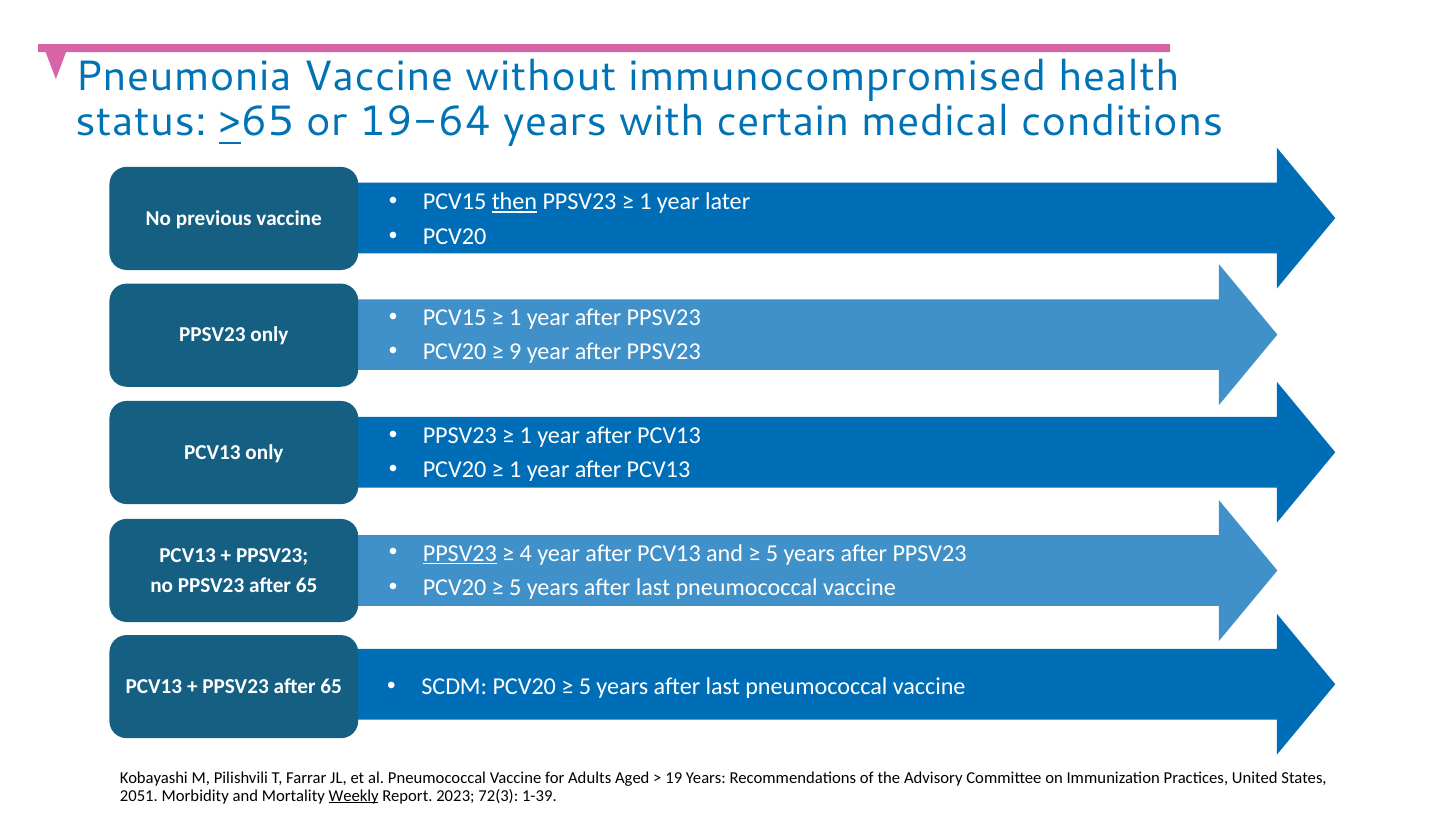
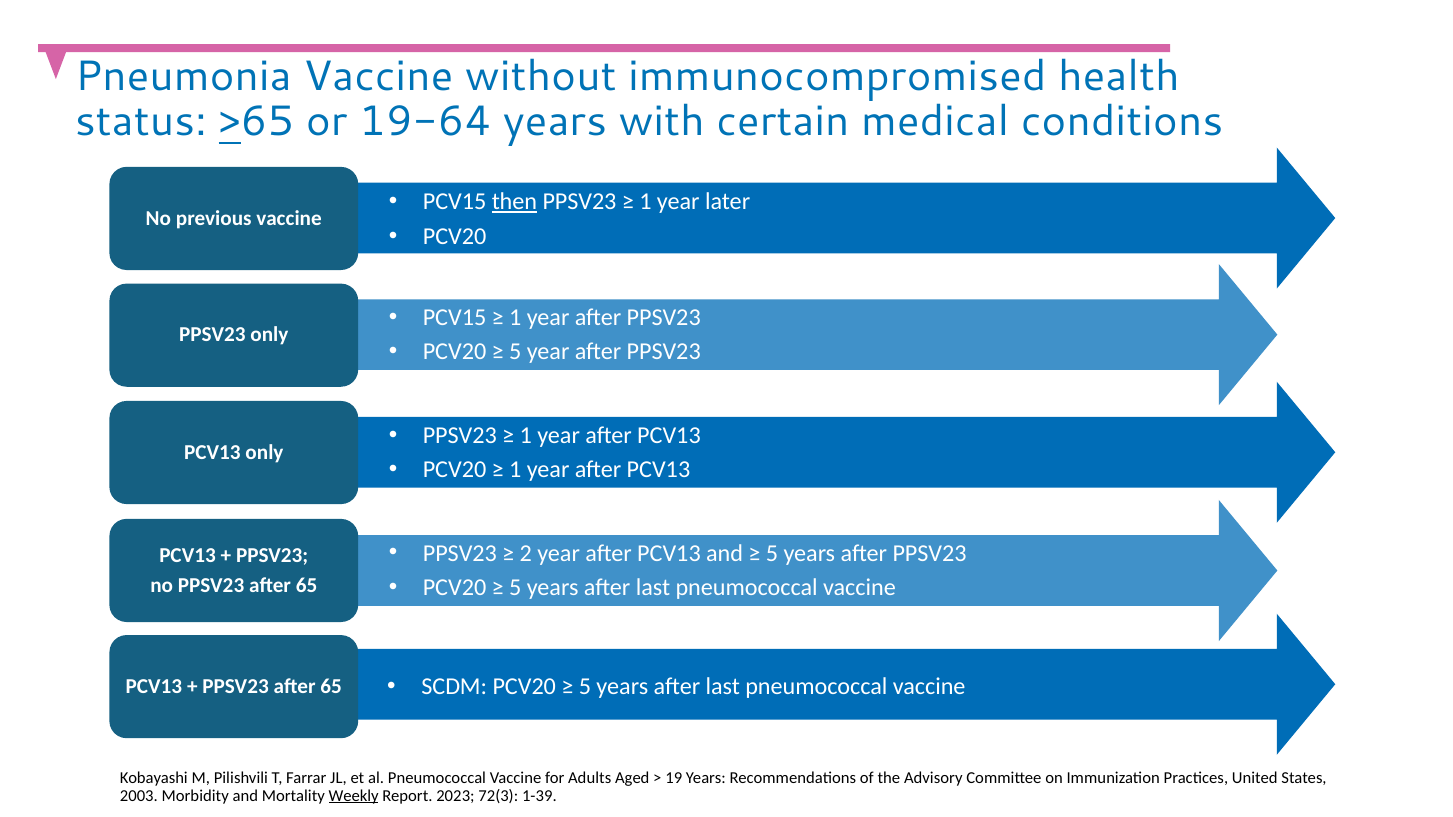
9 at (515, 352): 9 -> 5
PPSV23 at (460, 553) underline: present -> none
4: 4 -> 2
2051: 2051 -> 2003
